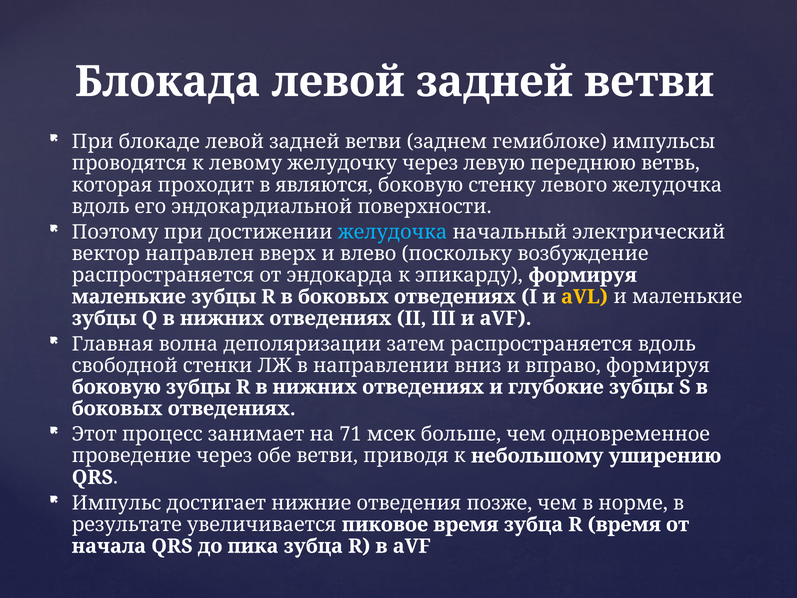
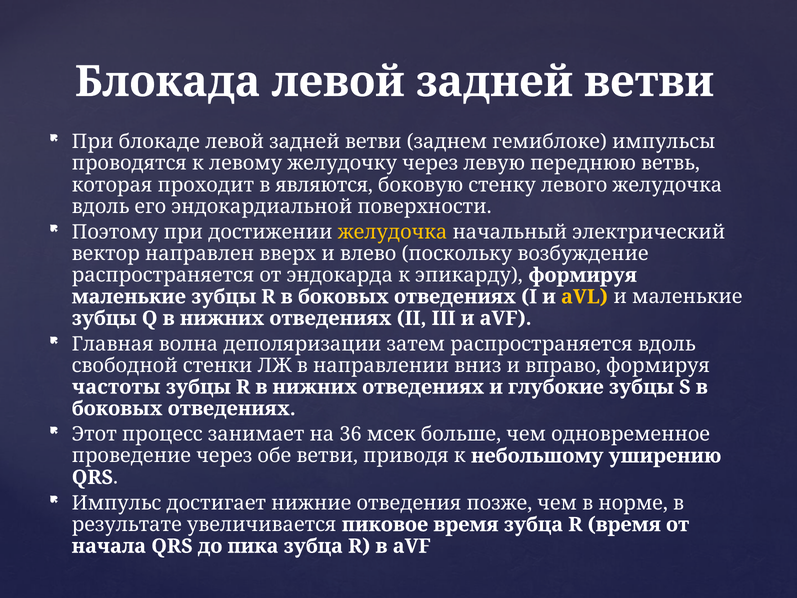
желудочка at (393, 232) colour: light blue -> yellow
боковую at (116, 387): боковую -> частоты
71: 71 -> 36
